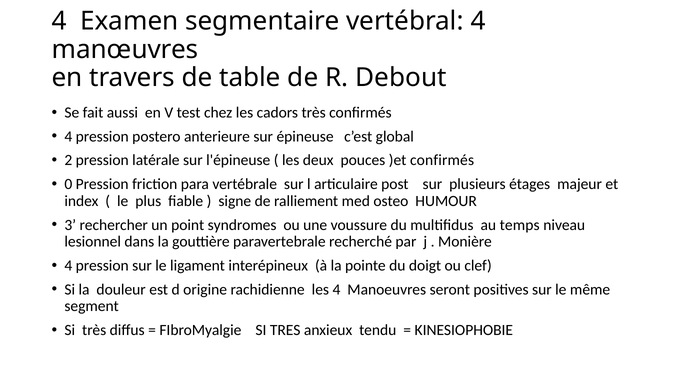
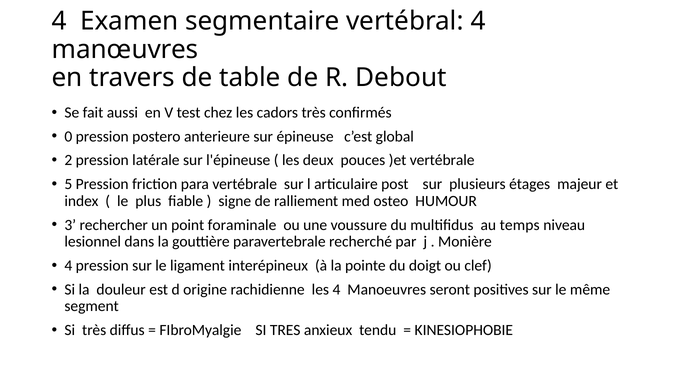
4 at (68, 136): 4 -> 0
)et confirmés: confirmés -> vertébrale
0: 0 -> 5
syndromes: syndromes -> foraminale
